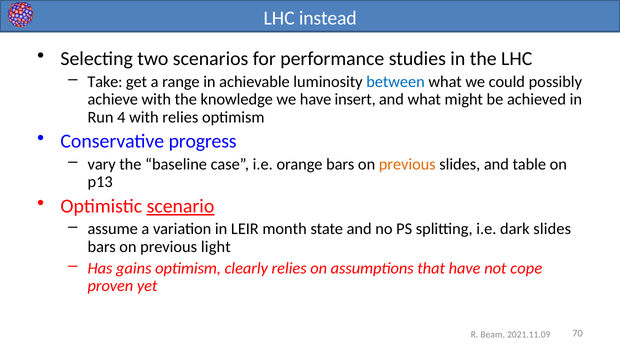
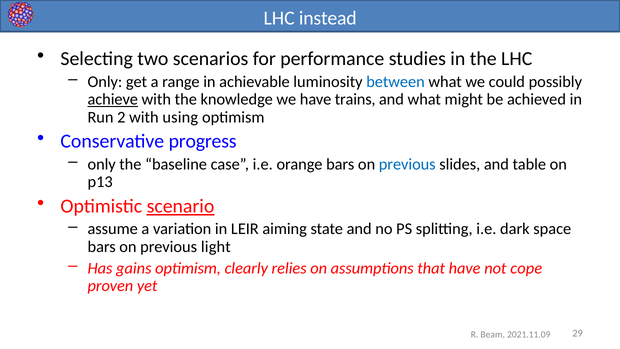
Take at (105, 82): Take -> Only
achieve underline: none -> present
insert: insert -> trains
4: 4 -> 2
with relies: relies -> using
vary at (102, 164): vary -> only
previous at (407, 164) colour: orange -> blue
month: month -> aiming
dark slides: slides -> space
70: 70 -> 29
